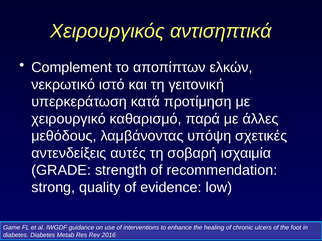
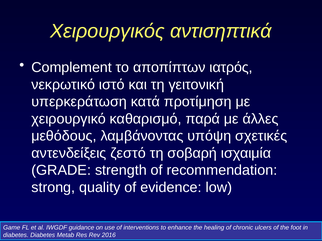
ελκών: ελκών -> ιατρός
αυτές: αυτές -> ζεστό
